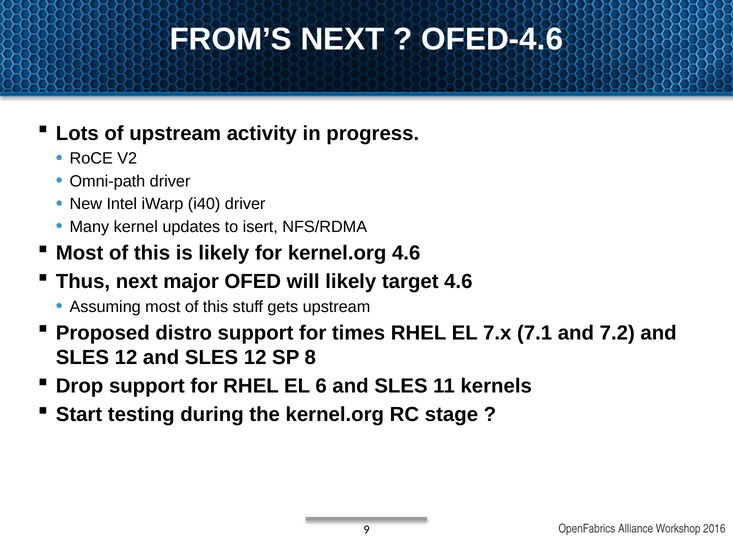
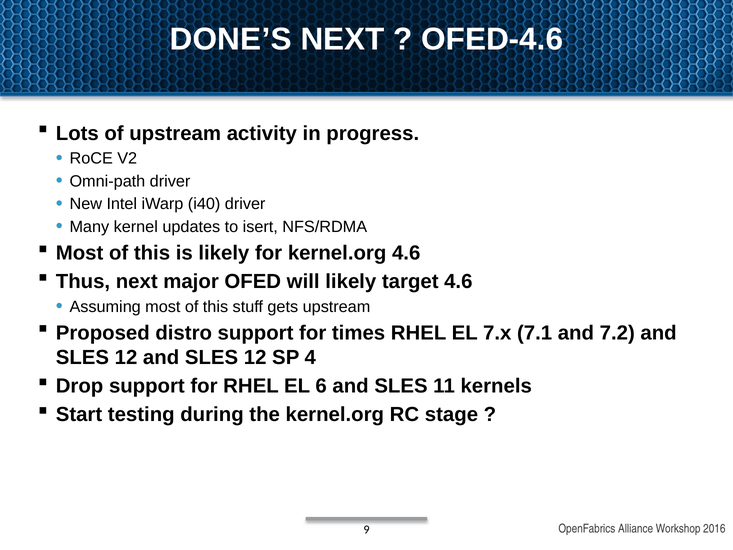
FROM’S: FROM’S -> DONE’S
8: 8 -> 4
